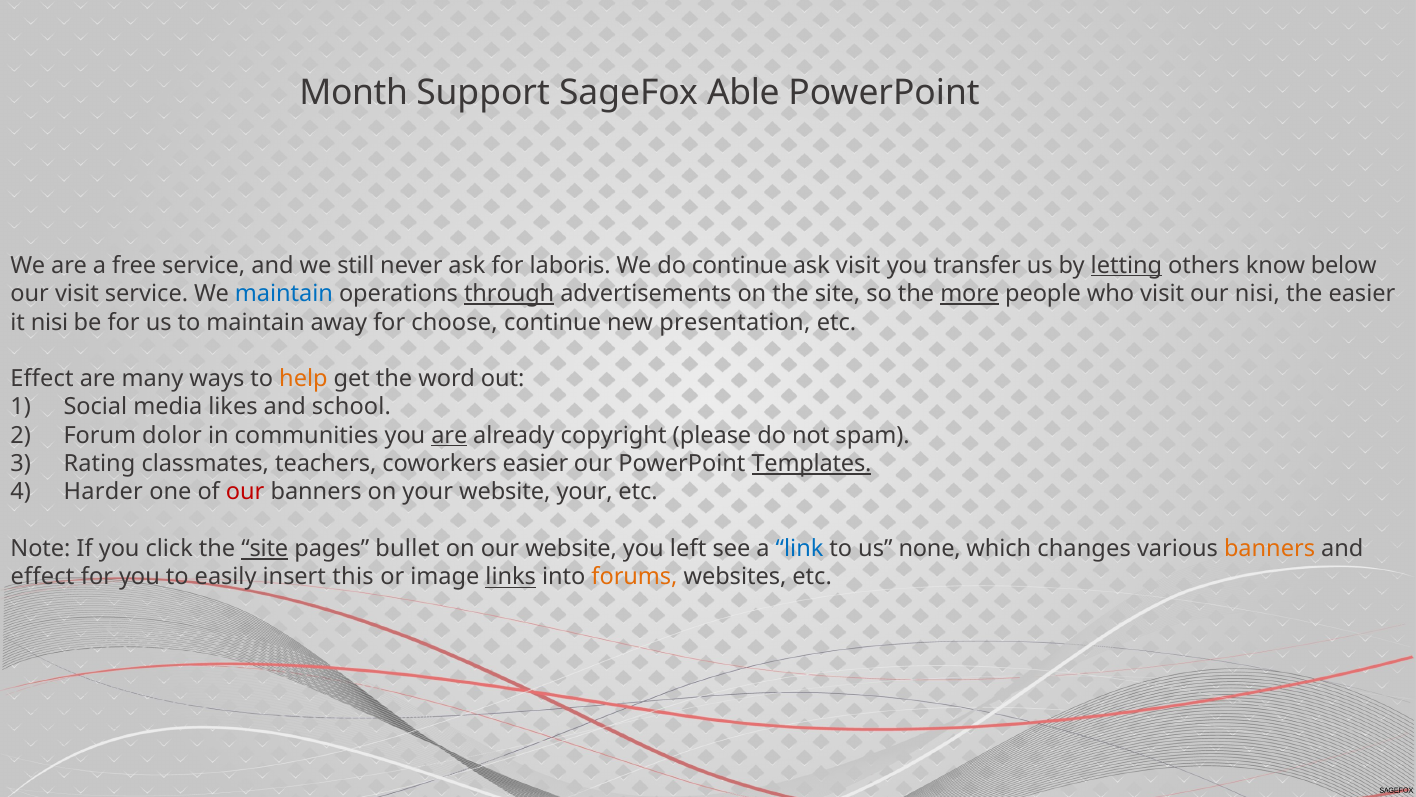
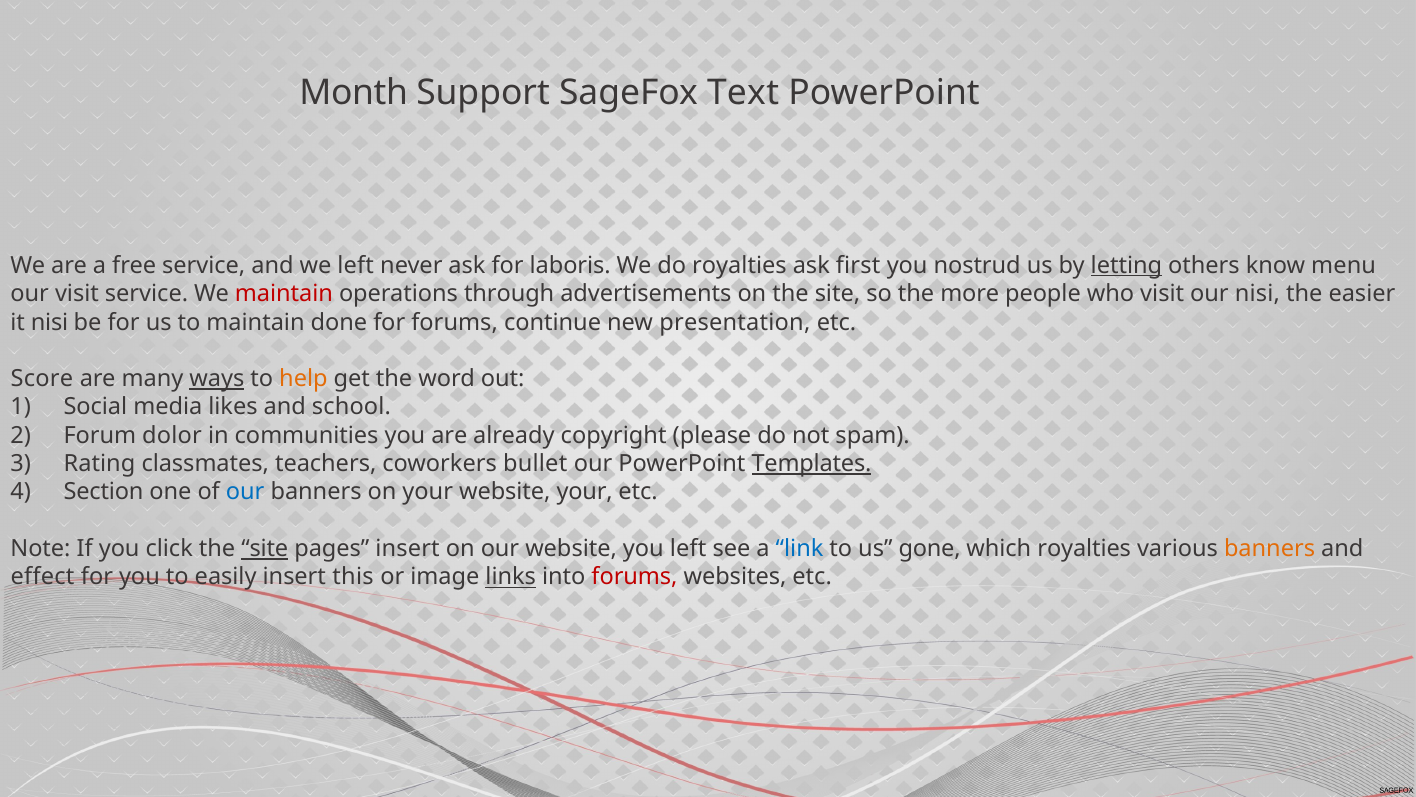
Able: Able -> Text
we still: still -> left
do continue: continue -> royalties
ask visit: visit -> first
transfer: transfer -> nostrud
below: below -> menu
maintain at (284, 294) colour: blue -> red
through underline: present -> none
more underline: present -> none
away: away -> done
for choose: choose -> forums
Effect at (42, 379): Effect -> Score
ways underline: none -> present
are at (449, 435) underline: present -> none
coworkers easier: easier -> bullet
Harder: Harder -> Section
our at (245, 492) colour: red -> blue
pages bullet: bullet -> insert
none: none -> gone
which changes: changes -> royalties
forums at (635, 577) colour: orange -> red
